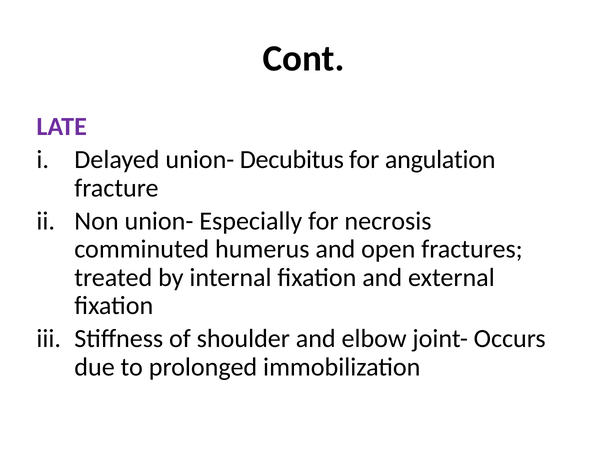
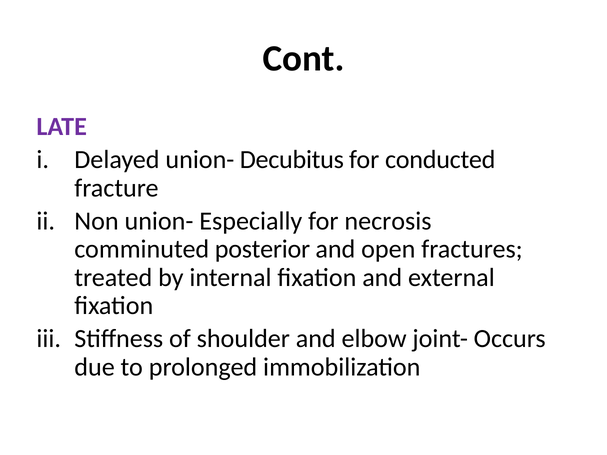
angulation: angulation -> conducted
humerus: humerus -> posterior
